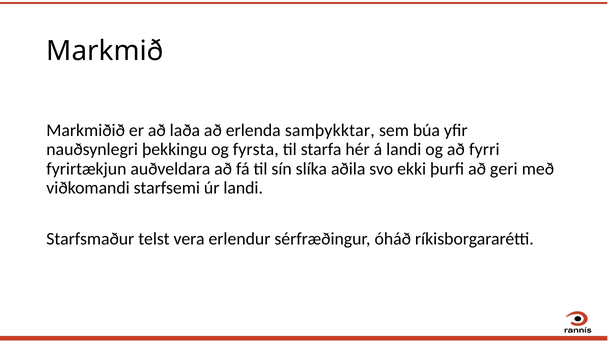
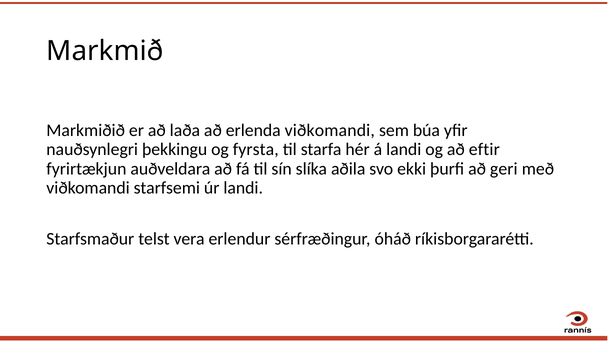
erlenda samþykktar: samþykktar -> viðkomandi
fyrri: fyrri -> eftir
